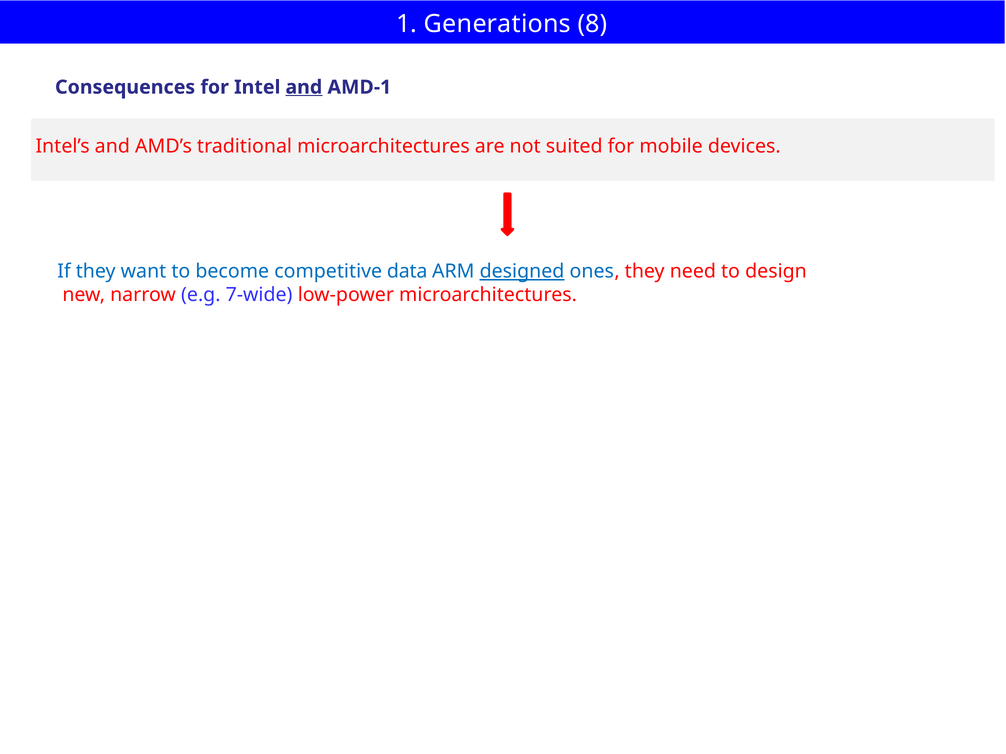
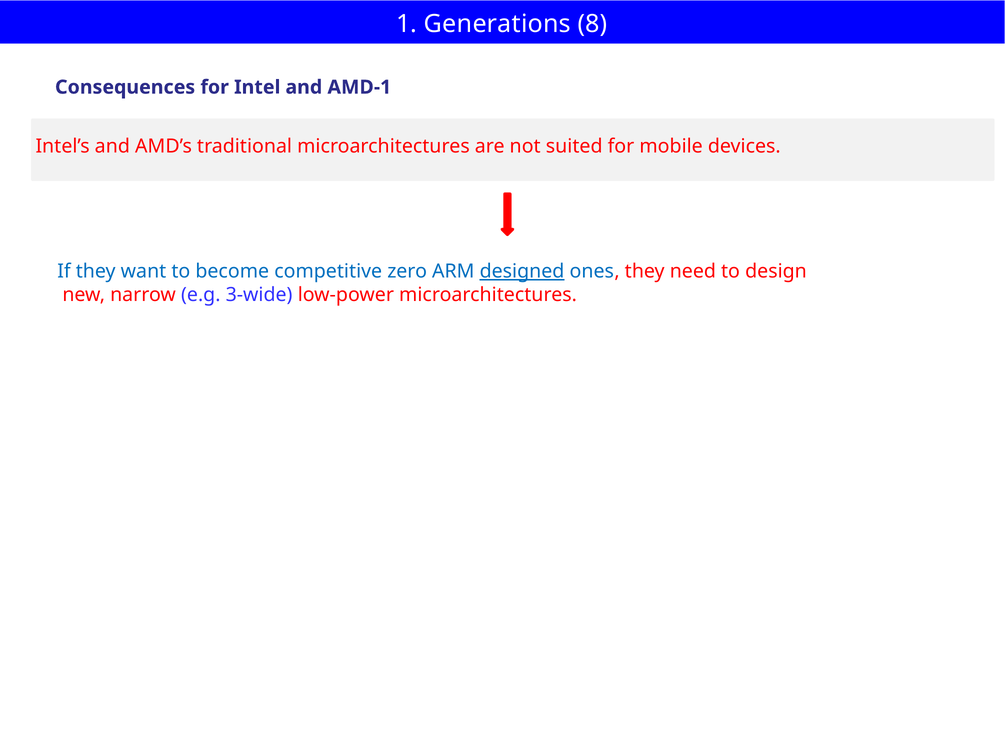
and at (304, 87) underline: present -> none
data: data -> zero
7-wide: 7-wide -> 3-wide
